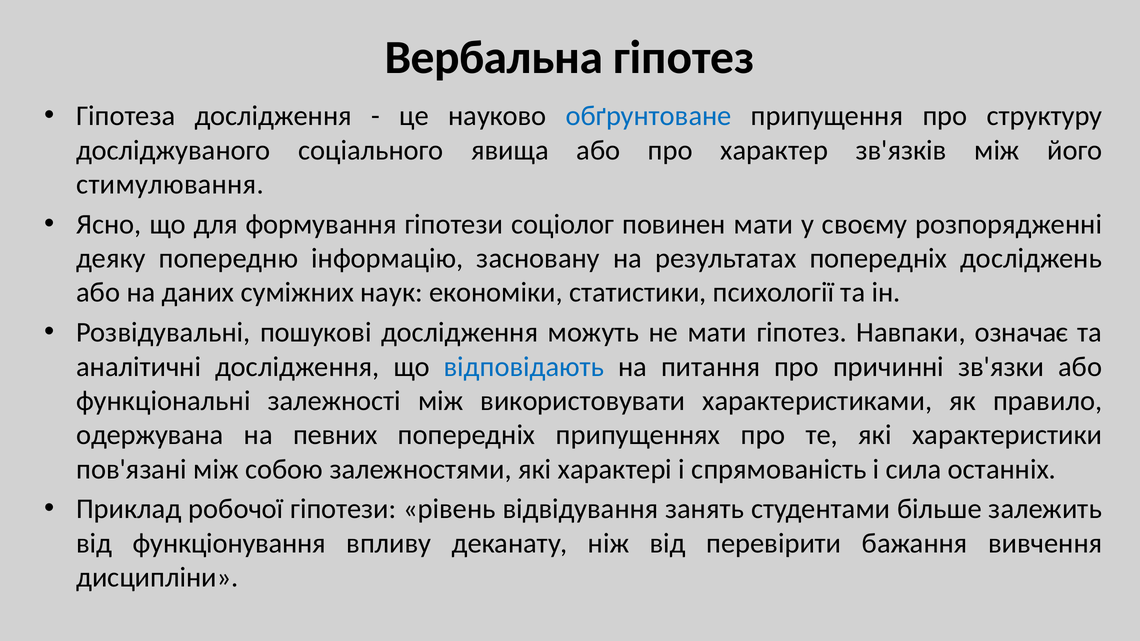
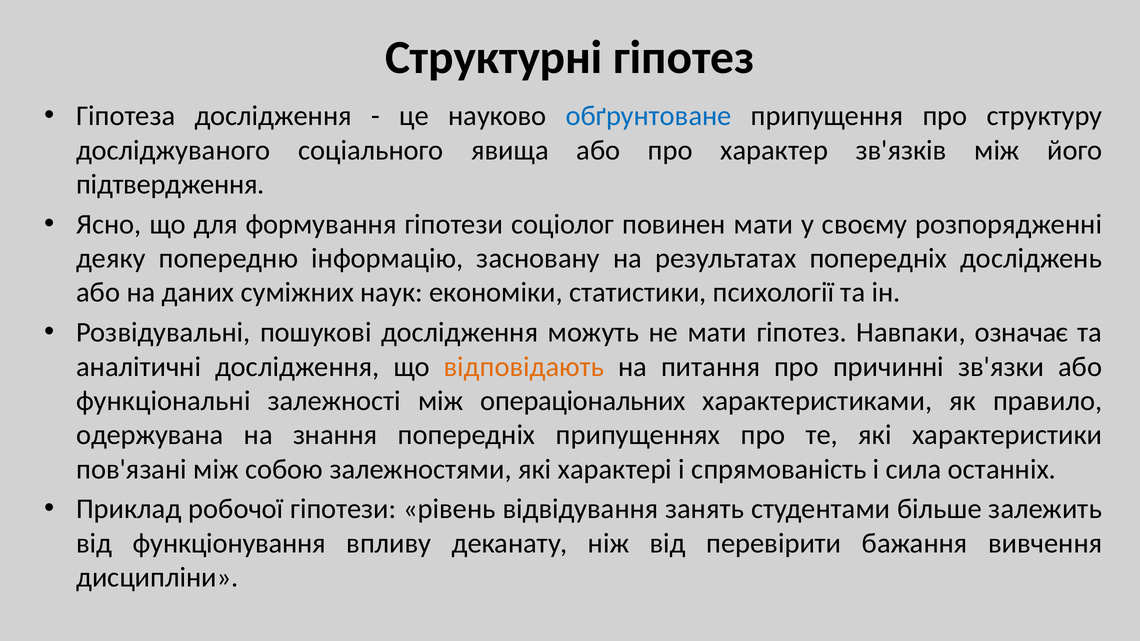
Вербальна: Вербальна -> Структурні
стимулювання: стимулювання -> підтвердження
відповідають colour: blue -> orange
використовувати: використовувати -> операціональних
певних: певних -> знання
